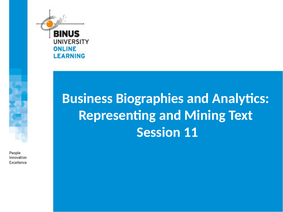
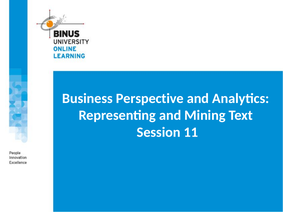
Biographies: Biographies -> Perspective
